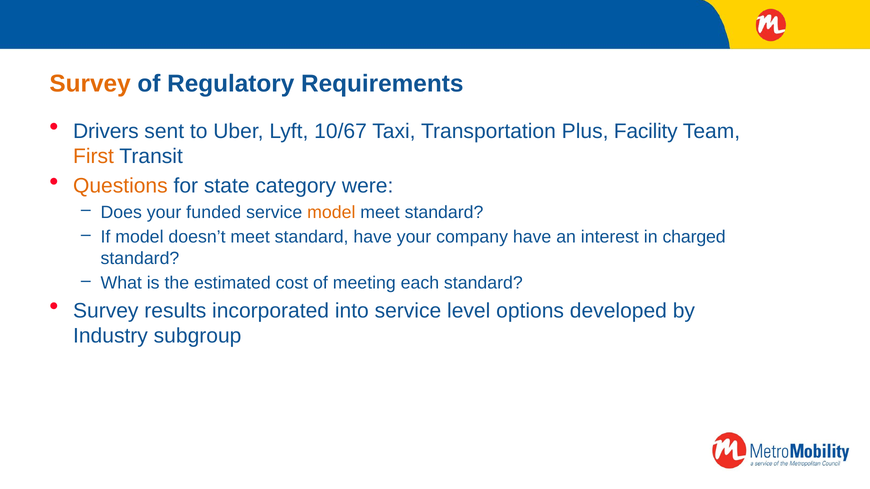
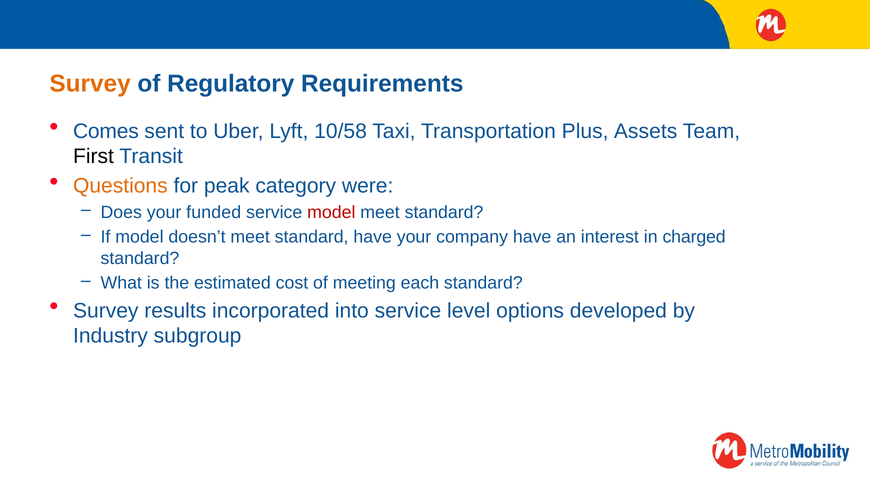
Drivers: Drivers -> Comes
10/67: 10/67 -> 10/58
Facility: Facility -> Assets
First colour: orange -> black
state: state -> peak
model at (331, 212) colour: orange -> red
